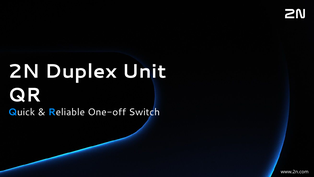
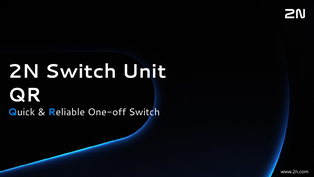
2N Duplex: Duplex -> Switch
